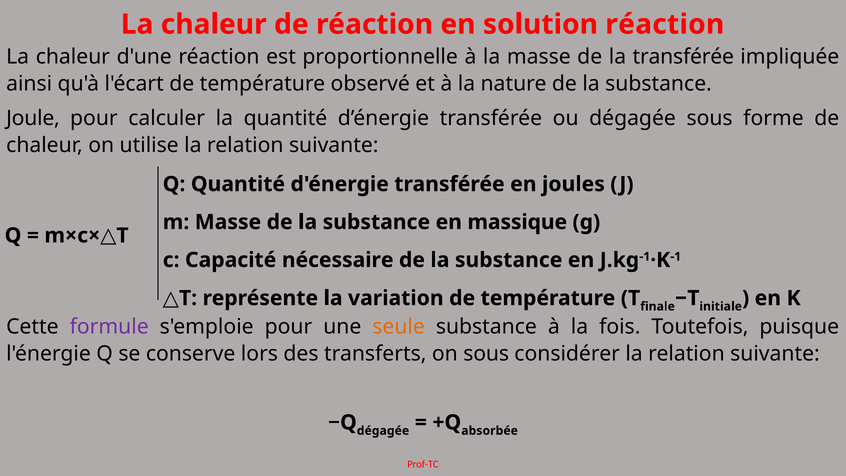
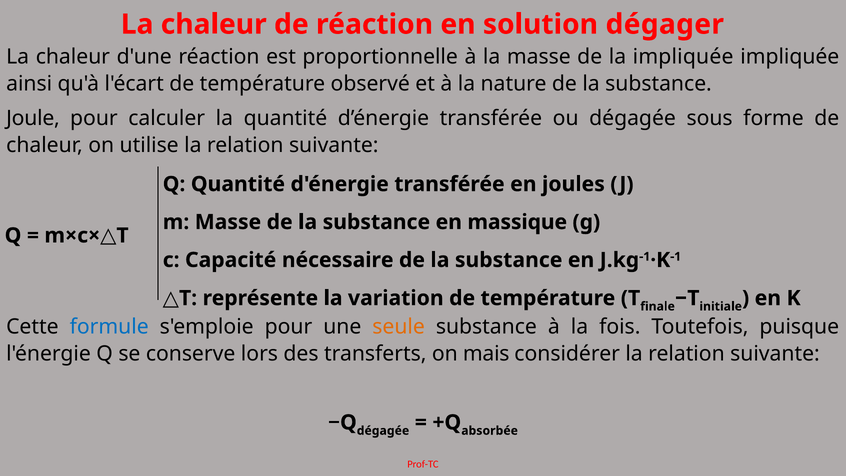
solution réaction: réaction -> dégager
la transférée: transférée -> impliquée
formule colour: purple -> blue
on sous: sous -> mais
